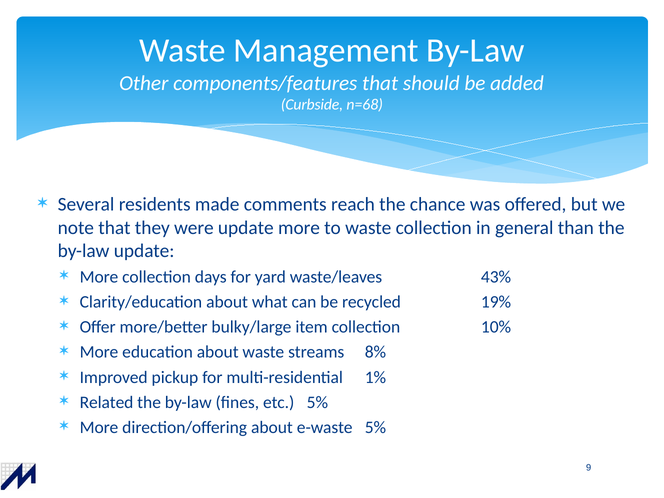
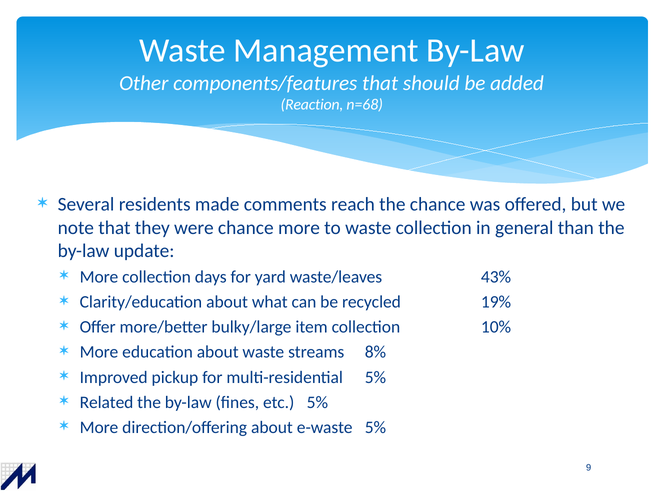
Curbside: Curbside -> Reaction
were update: update -> chance
multi-residential 1%: 1% -> 5%
